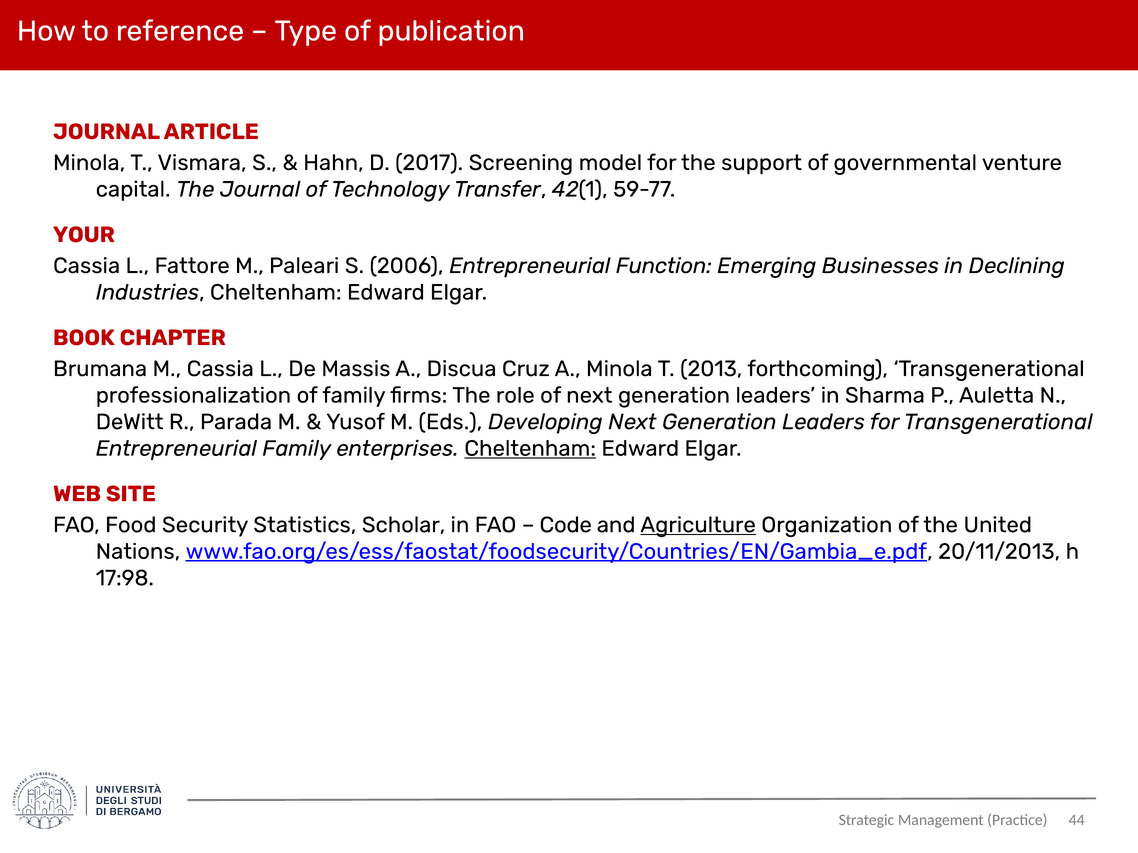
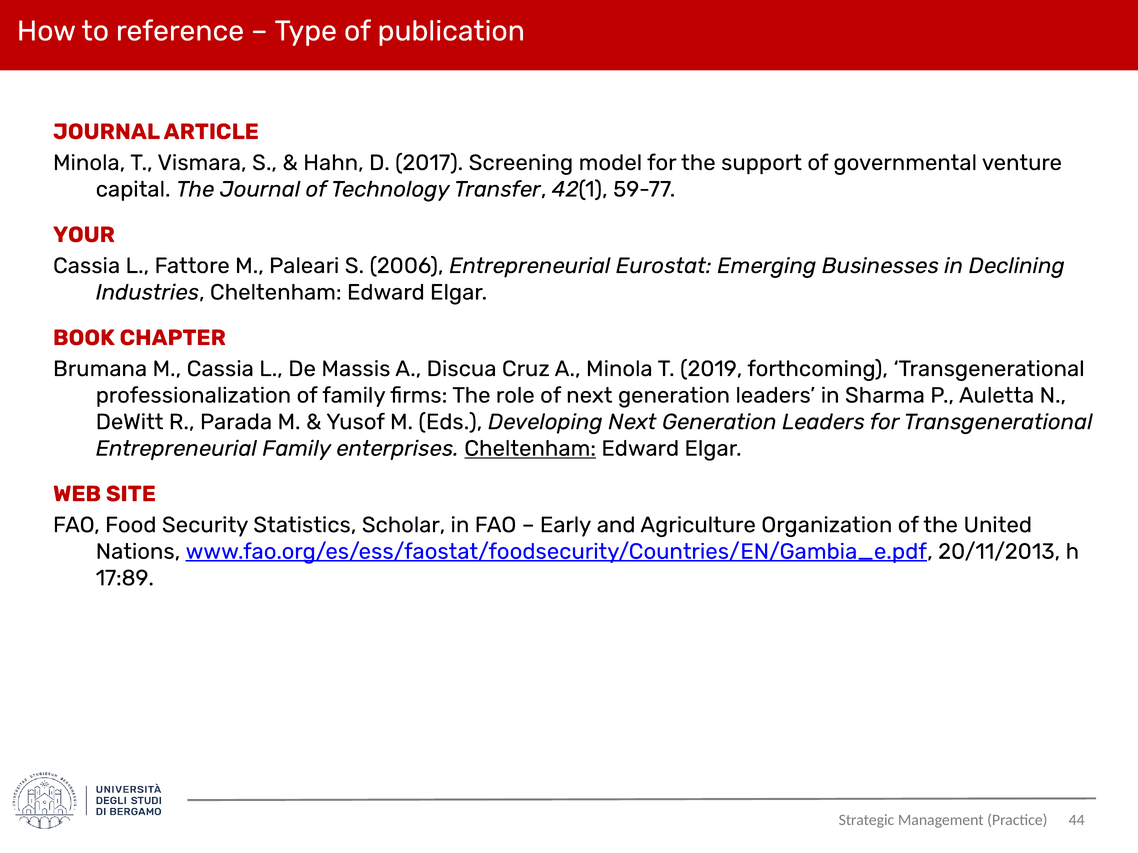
Function: Function -> Eurostat
2013: 2013 -> 2019
Code: Code -> Early
Agriculture underline: present -> none
17:98: 17:98 -> 17:89
